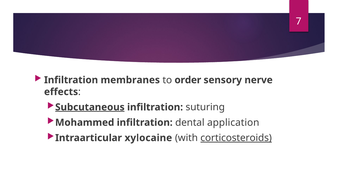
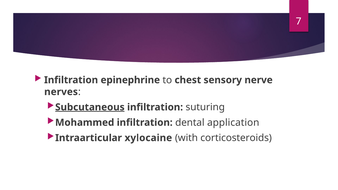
membranes: membranes -> epinephrine
order: order -> chest
effects: effects -> nerves
corticosteroids underline: present -> none
